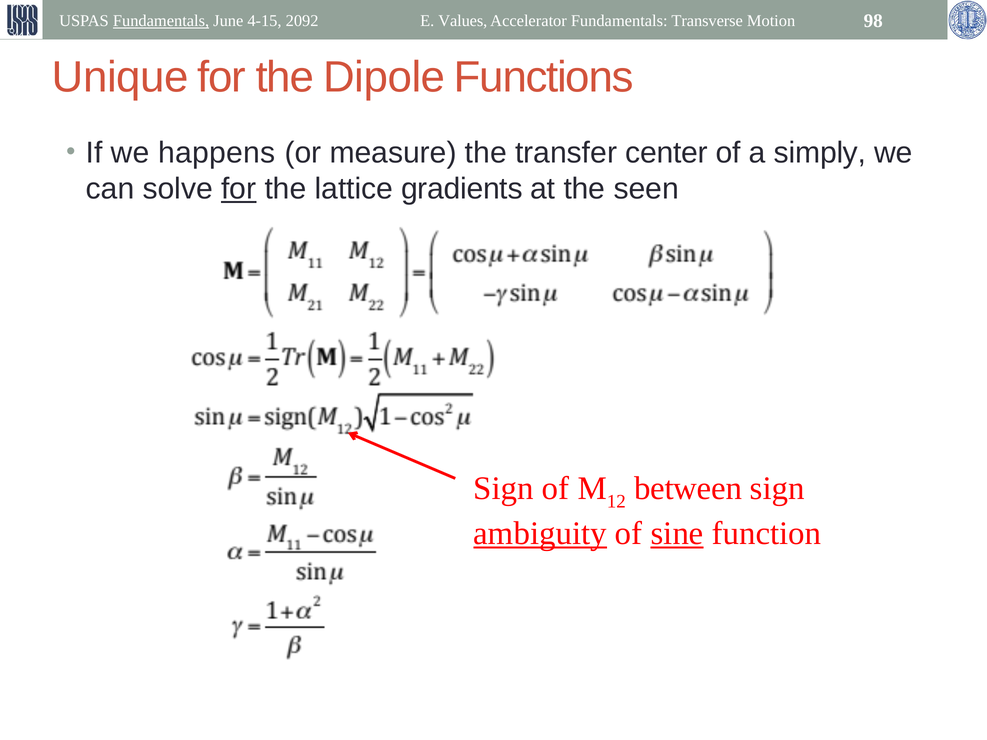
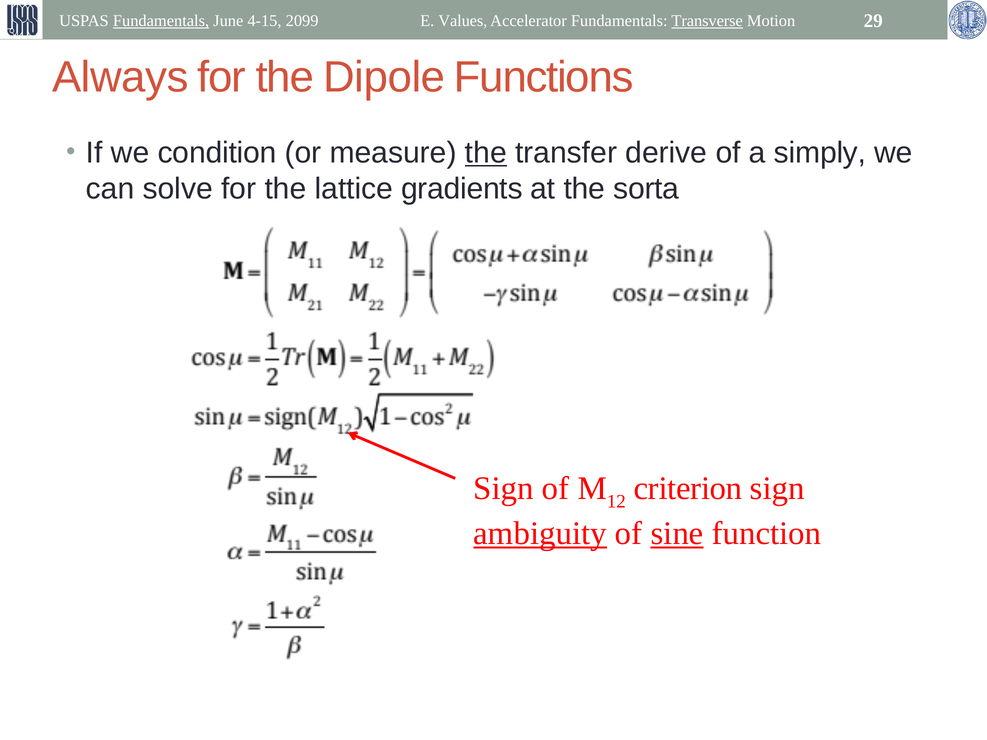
2092: 2092 -> 2099
Transverse underline: none -> present
98: 98 -> 29
Unique: Unique -> Always
happens: happens -> condition
the at (486, 153) underline: none -> present
center: center -> derive
for at (239, 189) underline: present -> none
seen: seen -> sorta
between: between -> criterion
